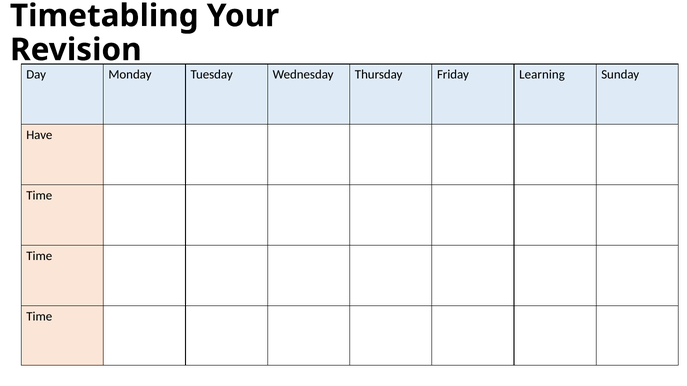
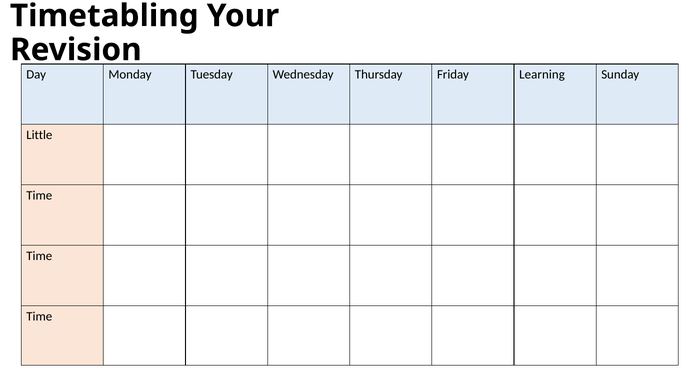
Have: Have -> Little
